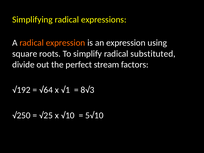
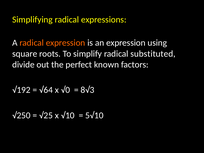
stream: stream -> known
√1: √1 -> √0
